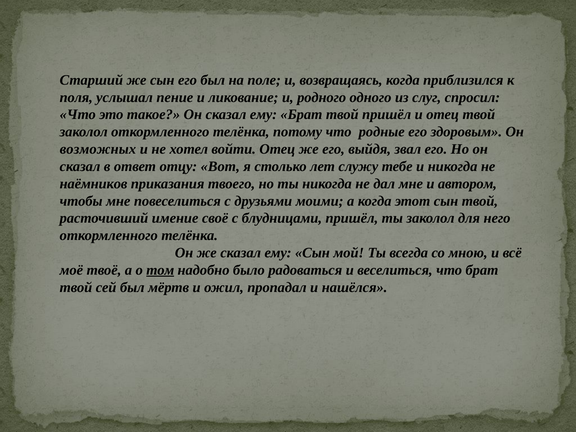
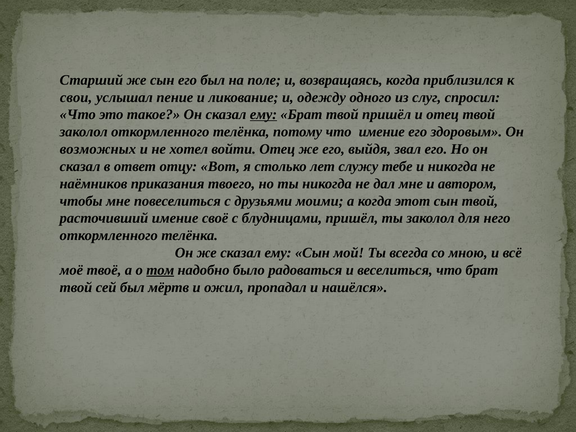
поля: поля -> свои
родного: родного -> одежду
ему at (263, 115) underline: none -> present
что родные: родные -> имение
